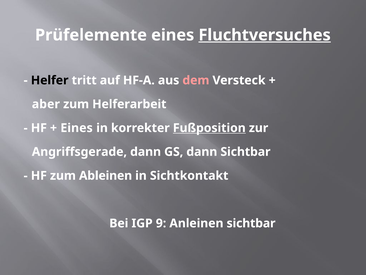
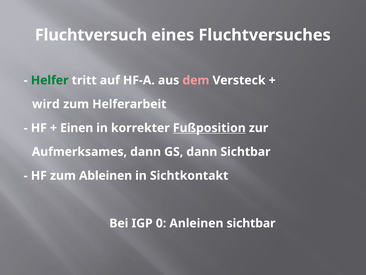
Prüfelemente: Prüfelemente -> Fluchtversuch
Fluchtversuches underline: present -> none
Helfer colour: black -> green
aber: aber -> wird
Eines at (77, 128): Eines -> Einen
Angriffsgerade: Angriffsgerade -> Aufmerksames
9: 9 -> 0
